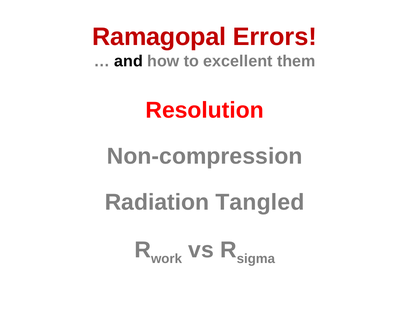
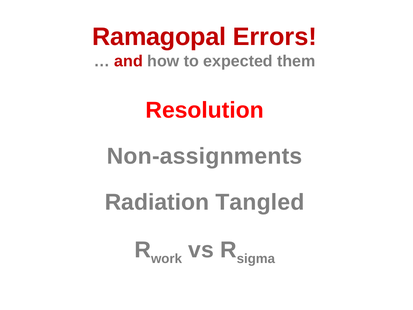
and colour: black -> red
excellent: excellent -> expected
Non-compression: Non-compression -> Non-assignments
